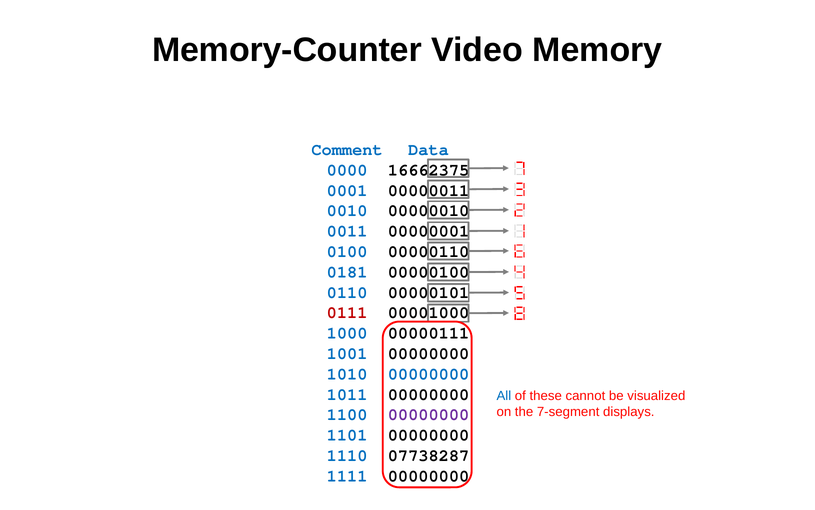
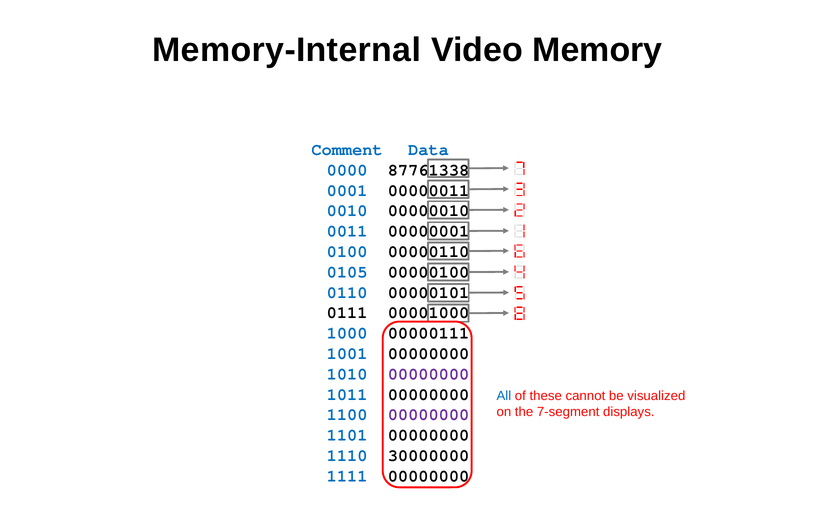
Memory-Counter: Memory-Counter -> Memory-Internal
16662375: 16662375 -> 87761338
0181: 0181 -> 0105
0111 colour: red -> black
00000000 at (429, 374) colour: blue -> purple
07738287: 07738287 -> 30000000
